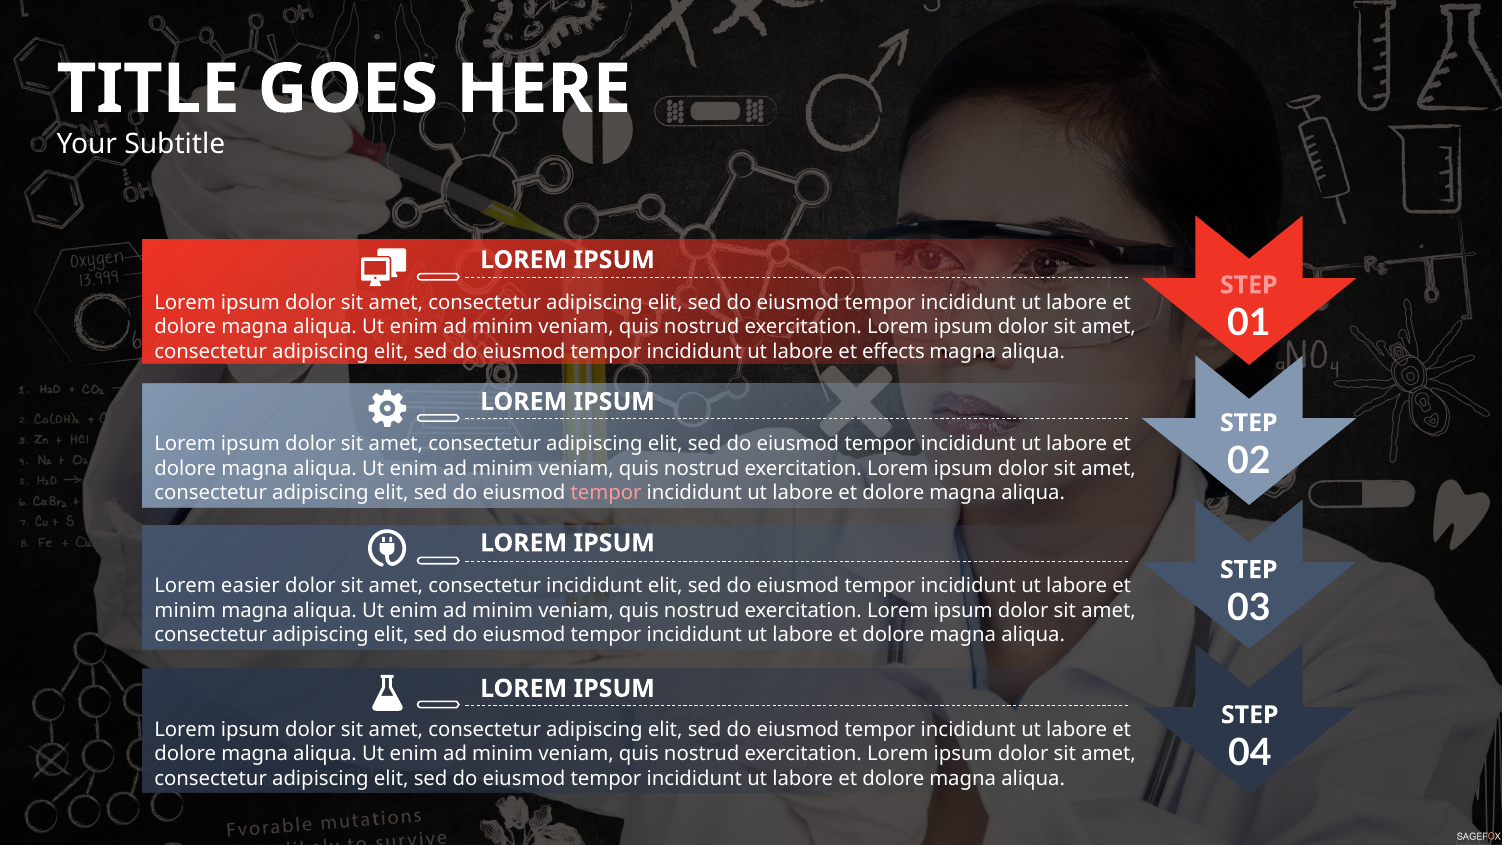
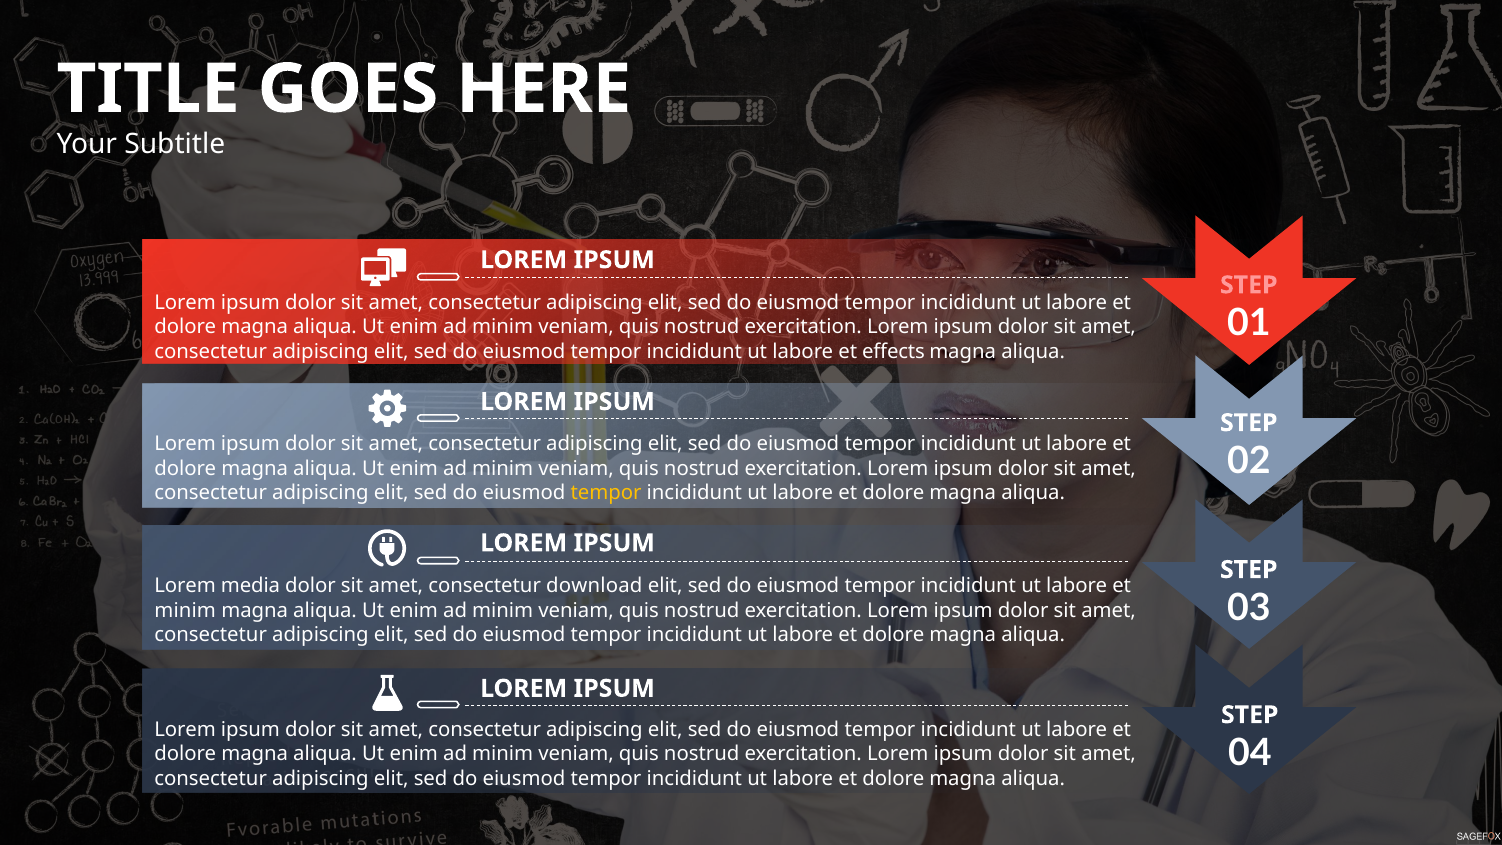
tempor at (606, 493) colour: pink -> yellow
easier: easier -> media
consectetur incididunt: incididunt -> download
